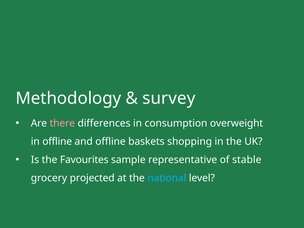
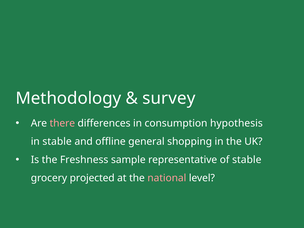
overweight: overweight -> hypothesis
in offline: offline -> stable
baskets: baskets -> general
Favourites: Favourites -> Freshness
national colour: light blue -> pink
